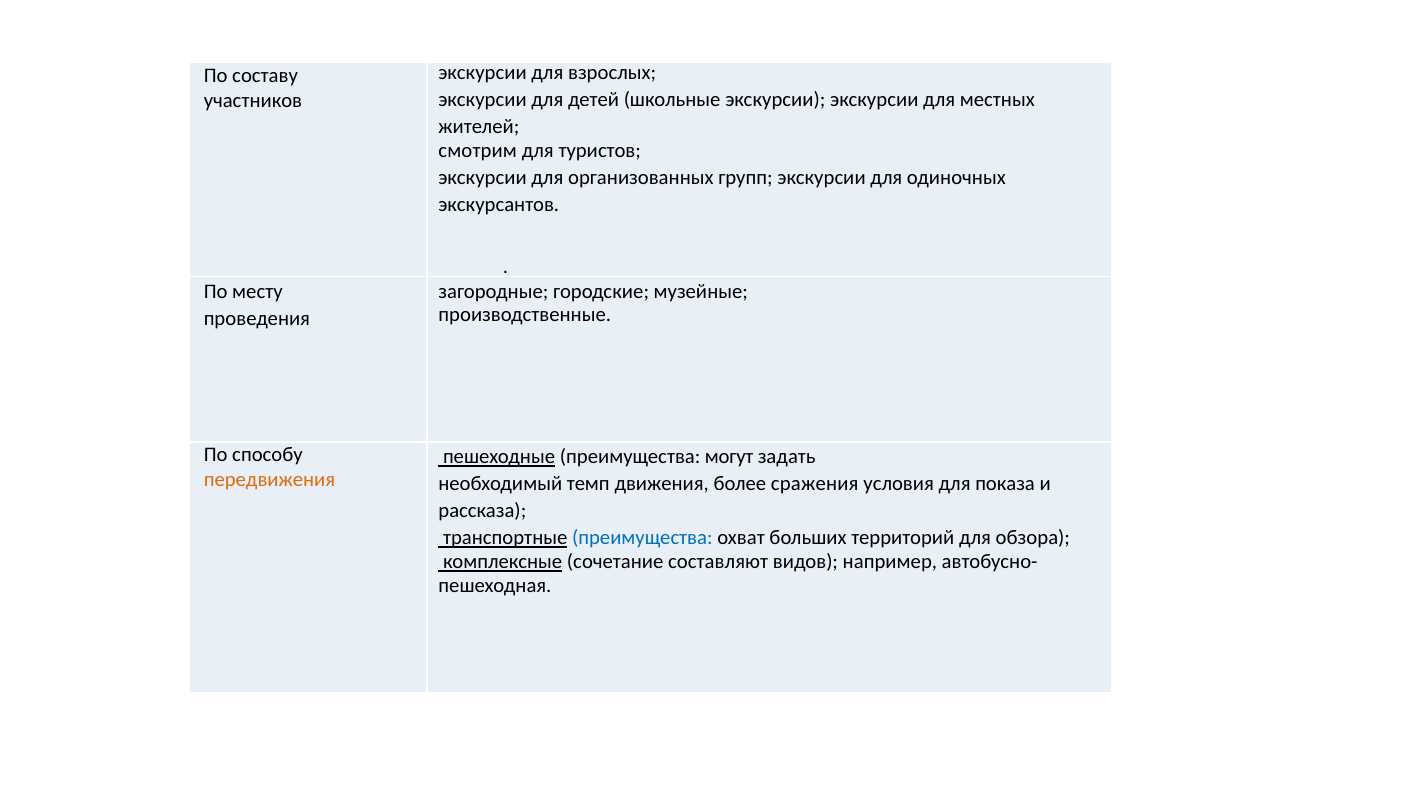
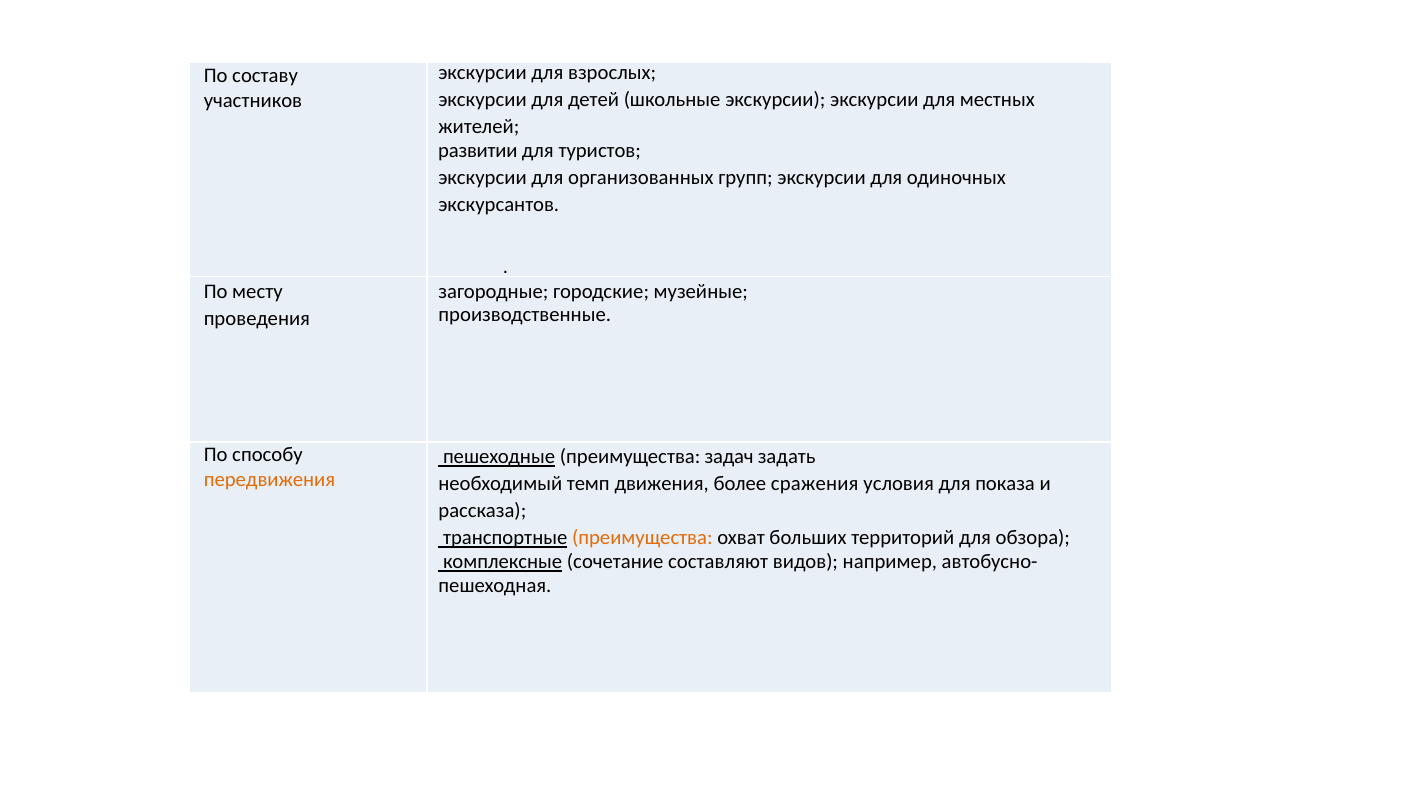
смотрим: смотрим -> развитии
могут: могут -> задач
преимущества at (642, 537) colour: blue -> orange
